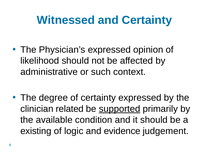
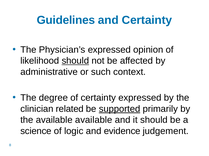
Witnessed: Witnessed -> Guidelines
should at (75, 61) underline: none -> present
available condition: condition -> available
existing: existing -> science
